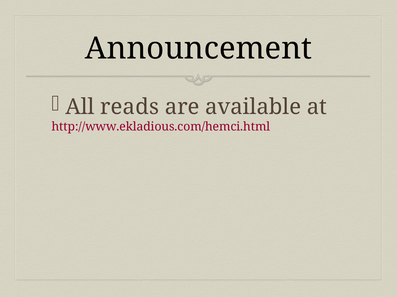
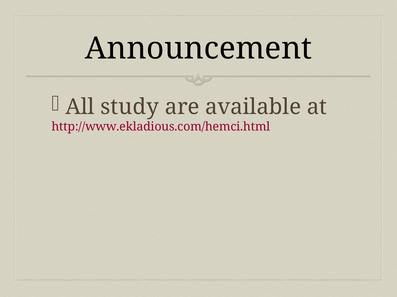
reads: reads -> study
